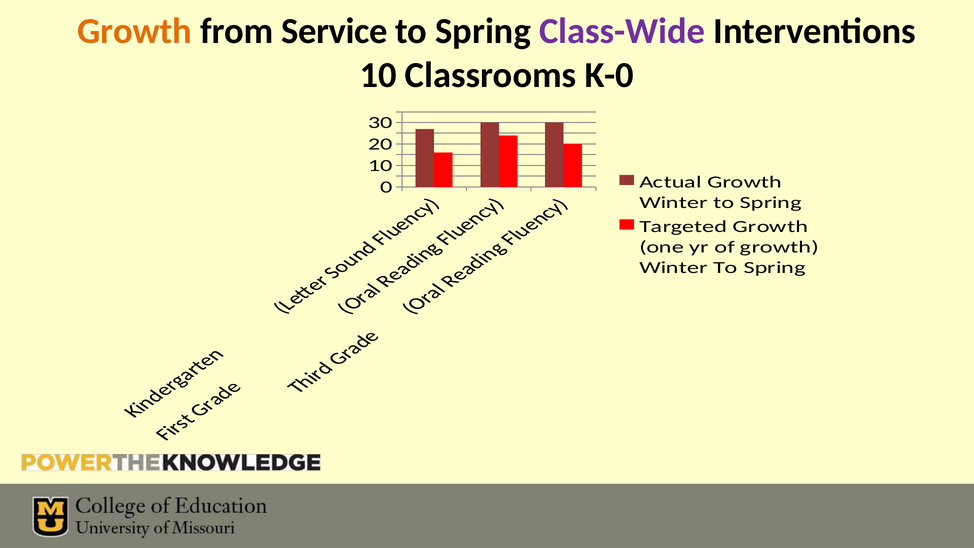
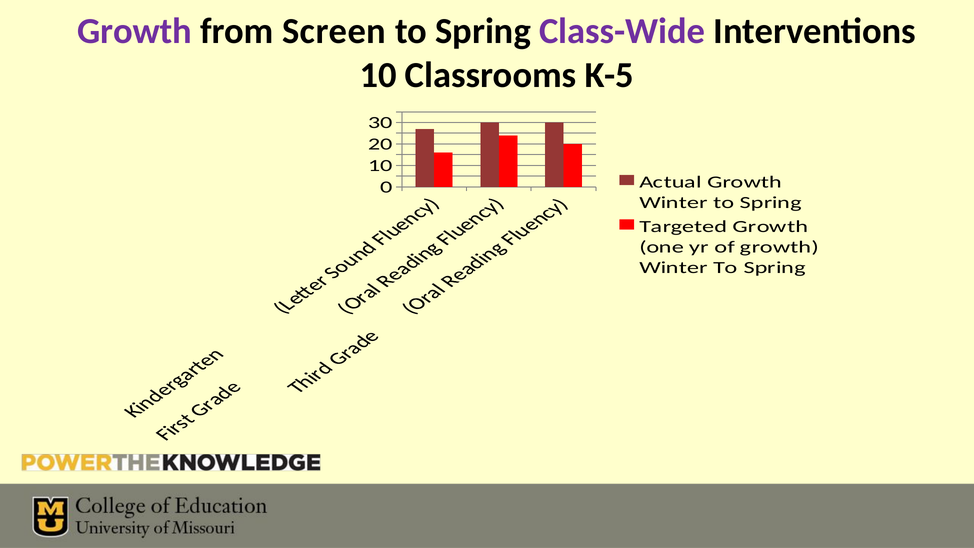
Growth at (135, 31) colour: orange -> purple
Service: Service -> Screen
K-0: K-0 -> K-5
